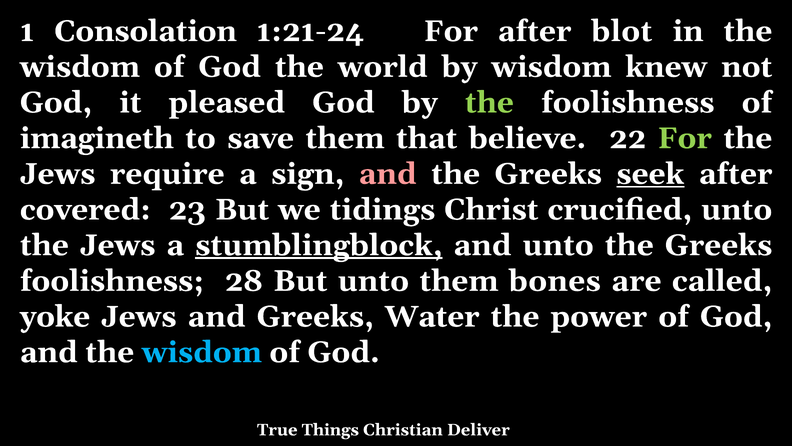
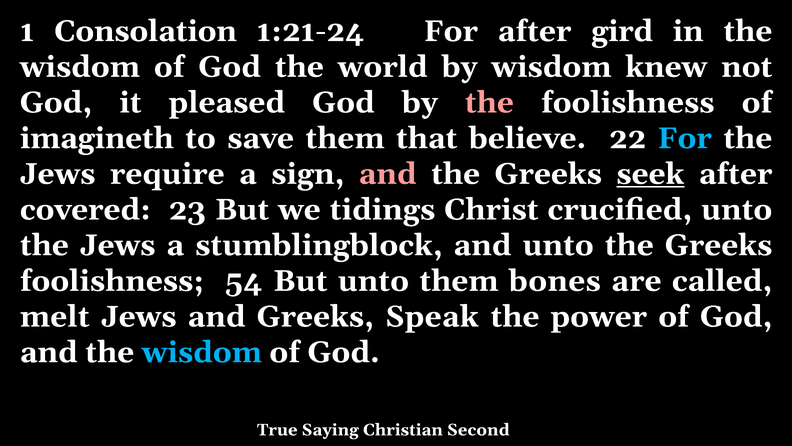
blot: blot -> gird
the at (489, 103) colour: light green -> pink
For at (685, 138) colour: light green -> light blue
stumblingblock underline: present -> none
28: 28 -> 54
yoke: yoke -> melt
Water: Water -> Speak
Things: Things -> Saying
Deliver: Deliver -> Second
